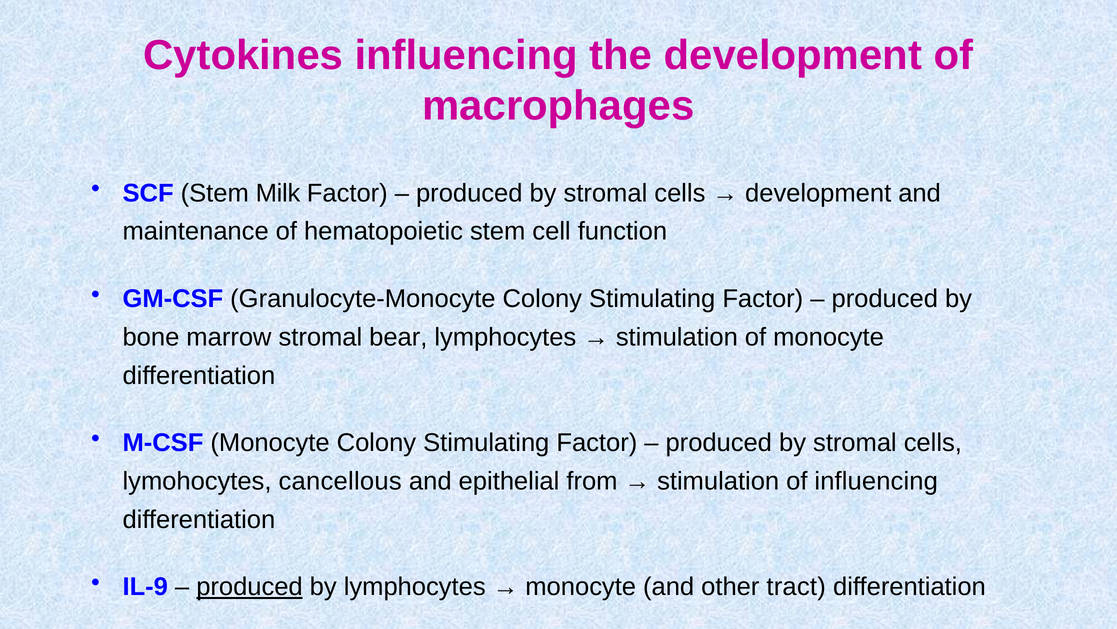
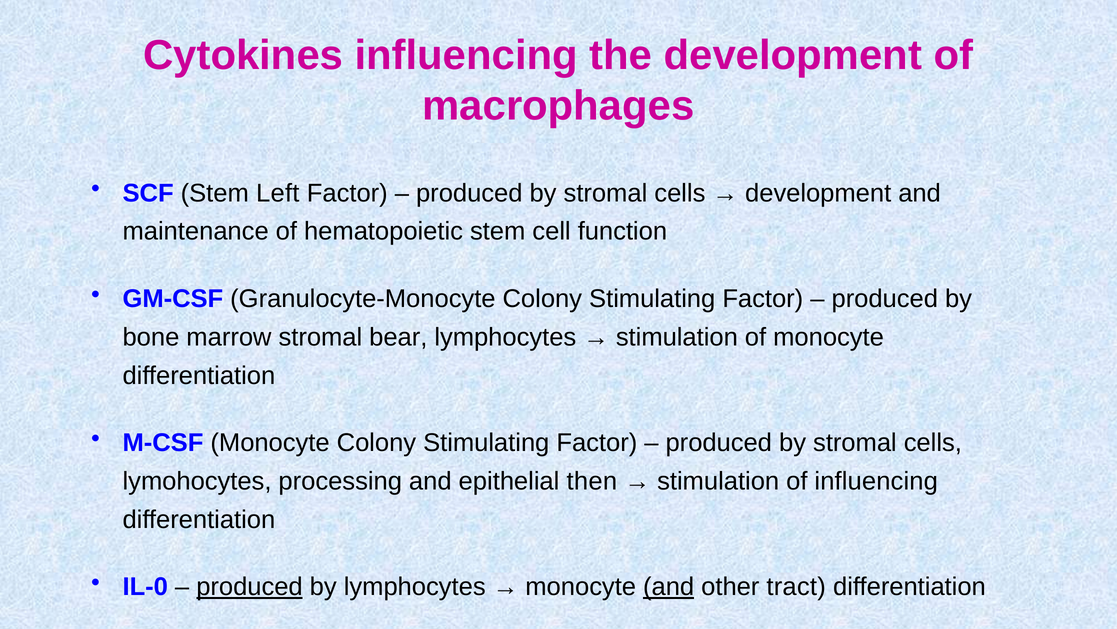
Milk: Milk -> Left
cancellous: cancellous -> processing
from: from -> then
IL-9: IL-9 -> IL-0
and at (669, 586) underline: none -> present
